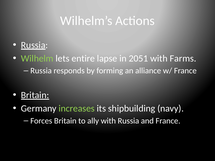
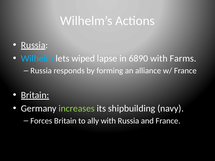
Wilhelm colour: light green -> light blue
entire: entire -> wiped
2051: 2051 -> 6890
